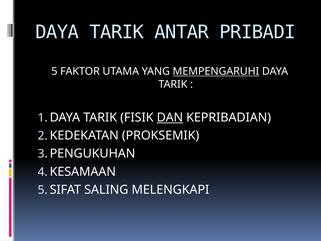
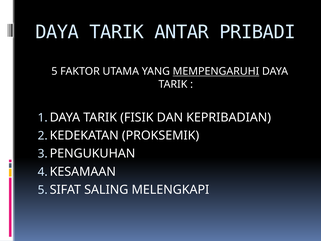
DAN underline: present -> none
